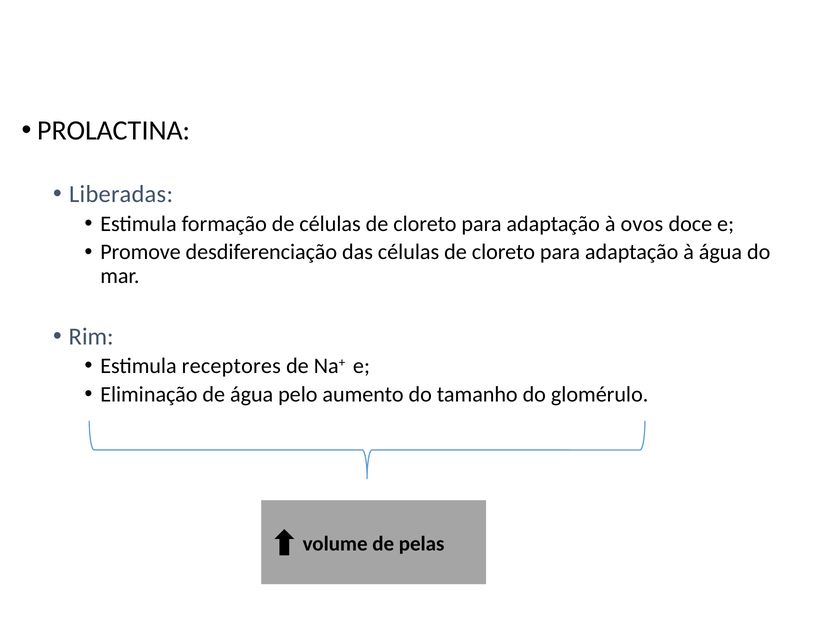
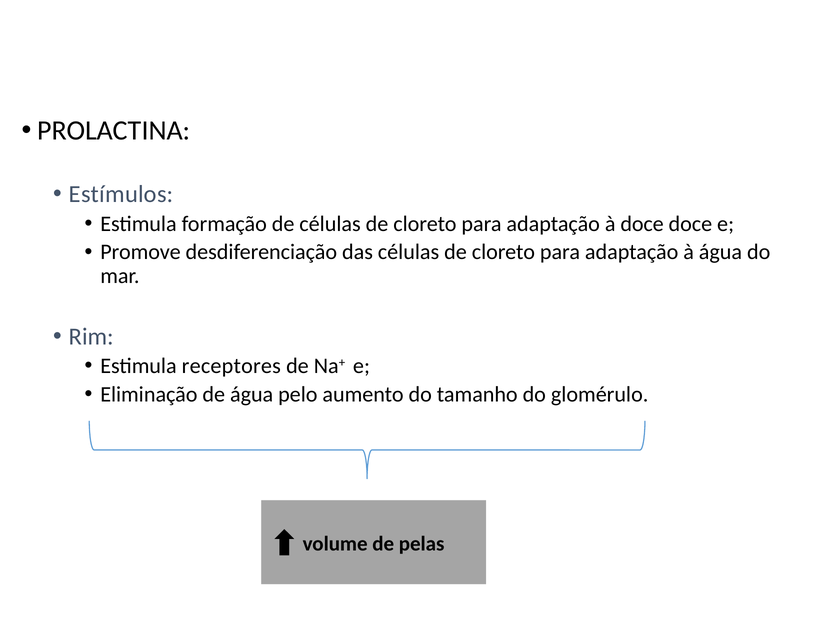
Liberadas: Liberadas -> Estímulos
à ovos: ovos -> doce
